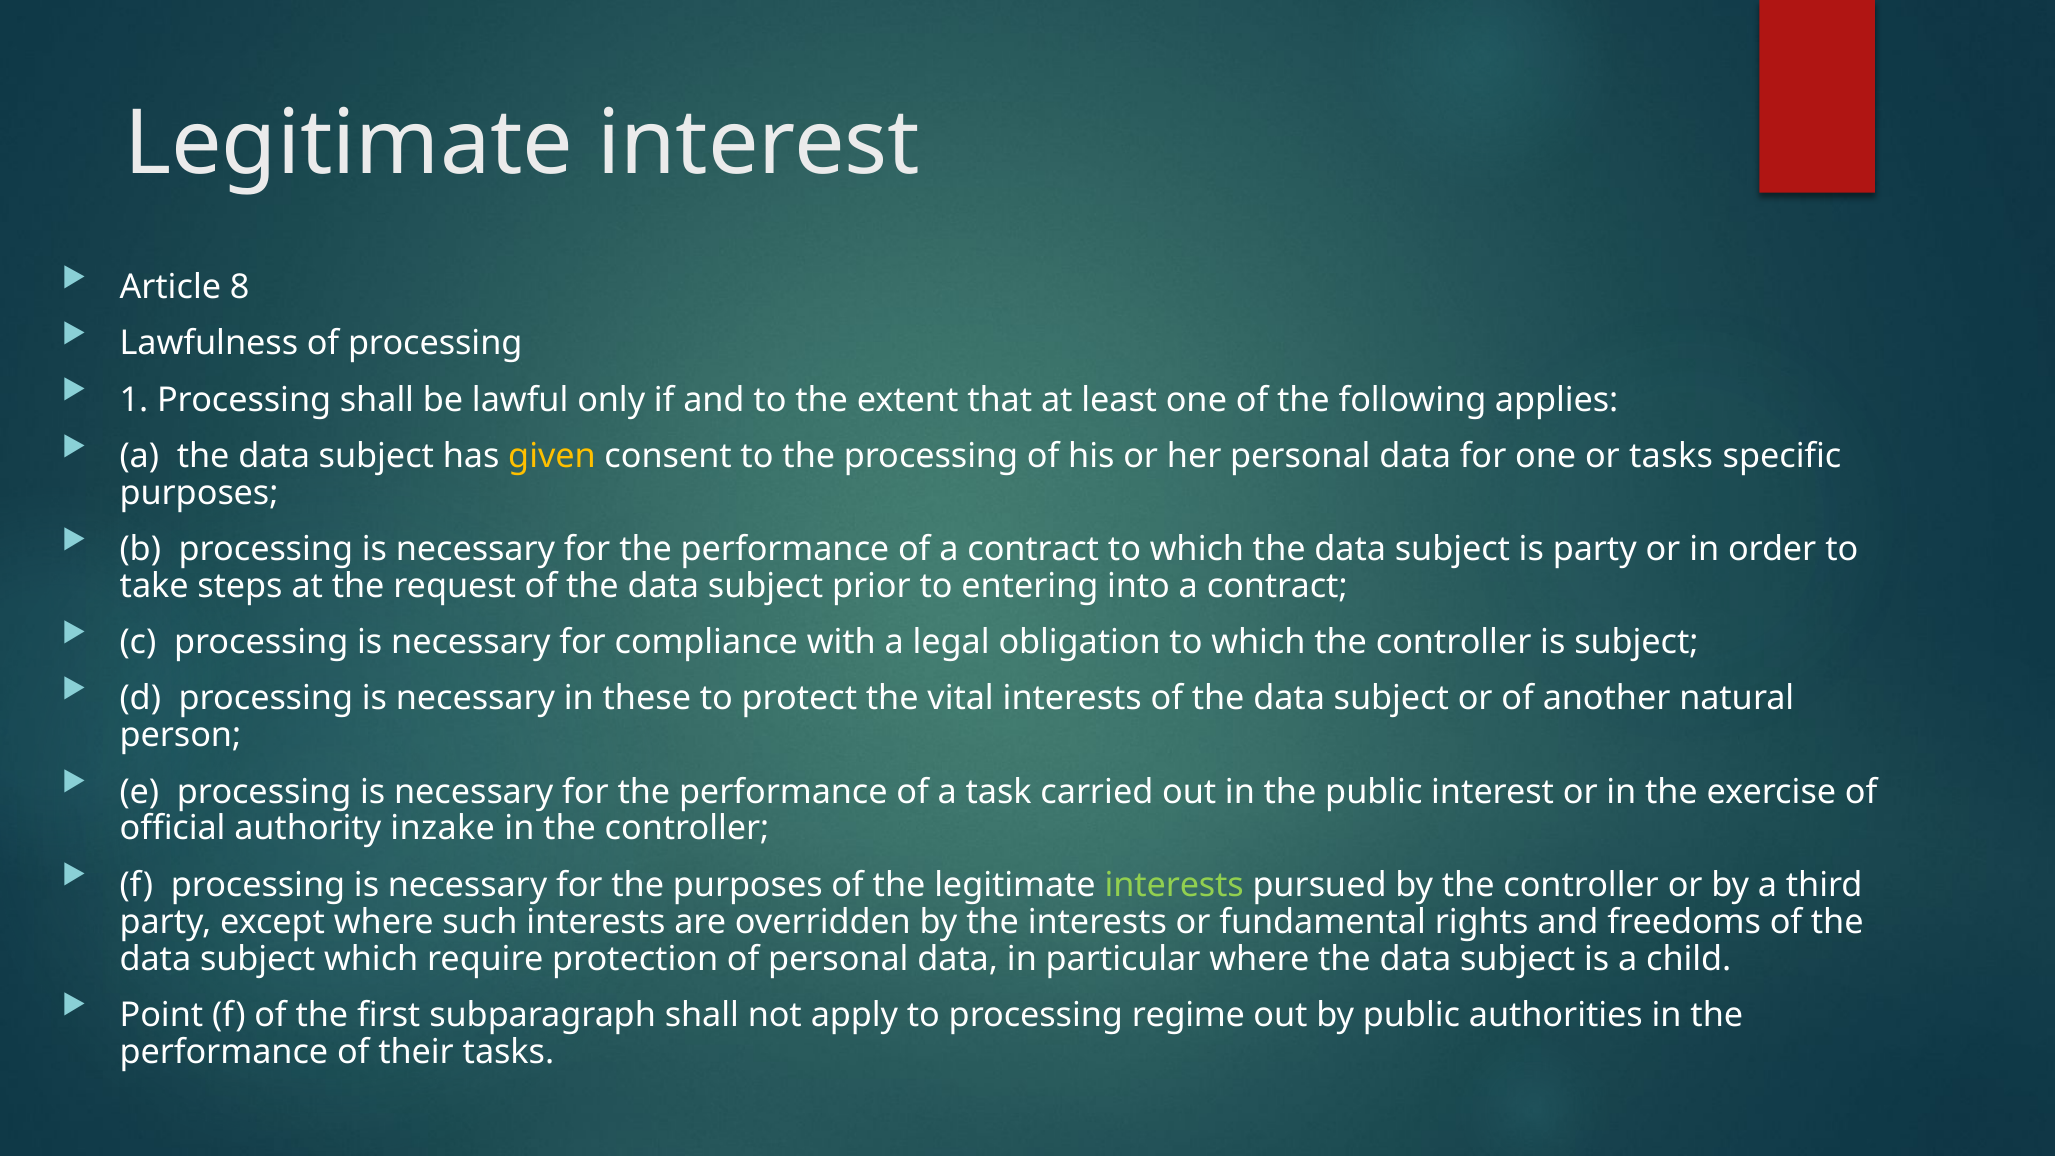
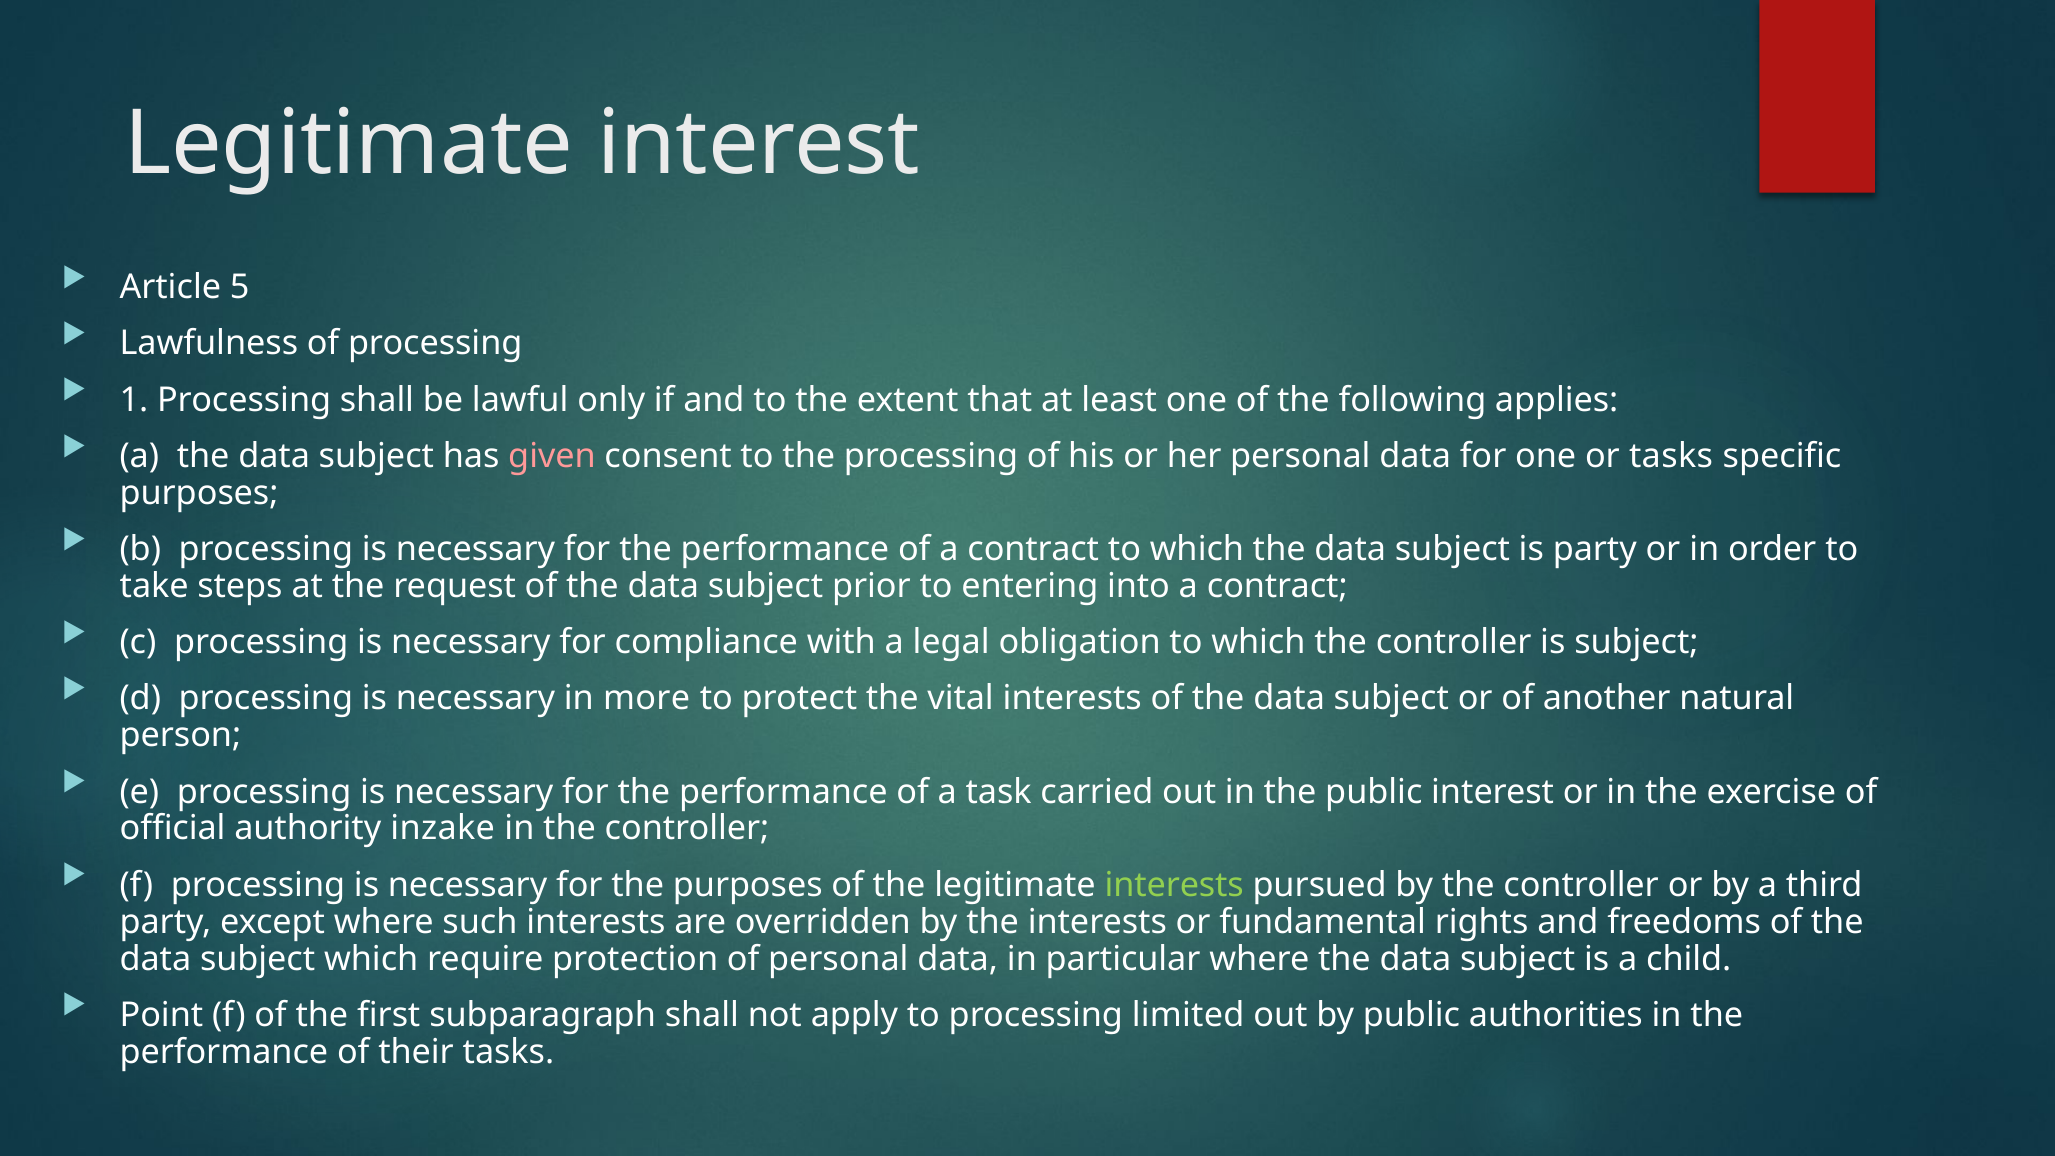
8: 8 -> 5
given colour: yellow -> pink
these: these -> more
regime: regime -> limited
